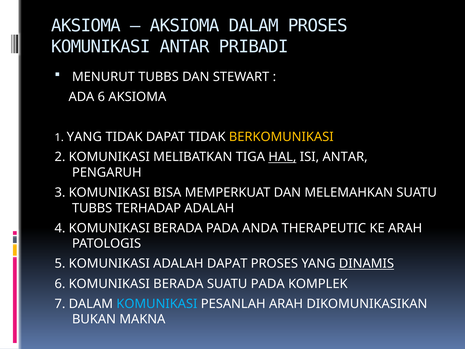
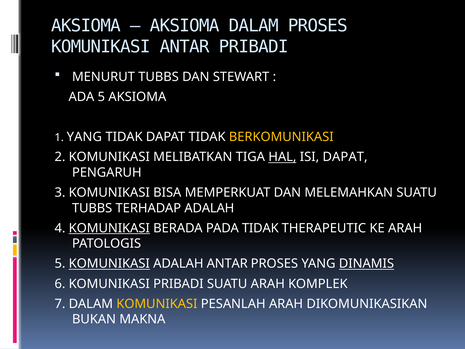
ADA 6: 6 -> 5
ISI ANTAR: ANTAR -> DAPAT
KOMUNIKASI at (109, 228) underline: none -> present
PADA ANDA: ANDA -> TIDAK
KOMUNIKASI at (109, 264) underline: none -> present
ADALAH DAPAT: DAPAT -> ANTAR
6 KOMUNIKASI BERADA: BERADA -> PRIBADI
SUATU PADA: PADA -> ARAH
KOMUNIKASI at (157, 304) colour: light blue -> yellow
